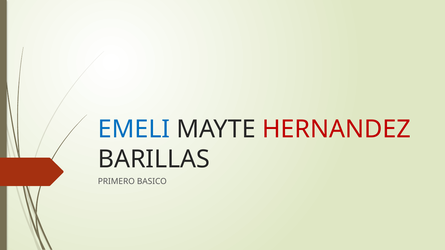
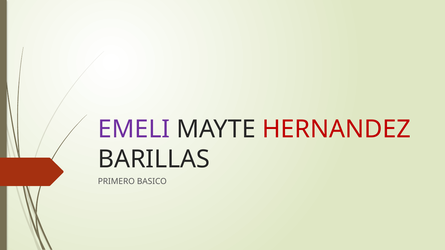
EMELI colour: blue -> purple
